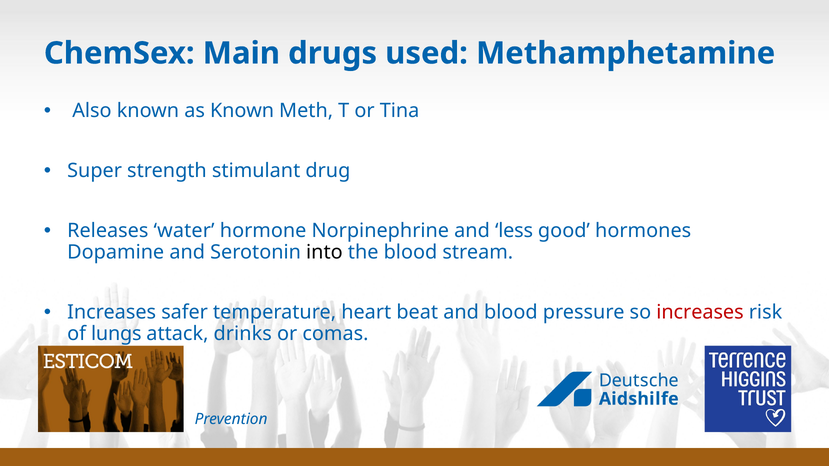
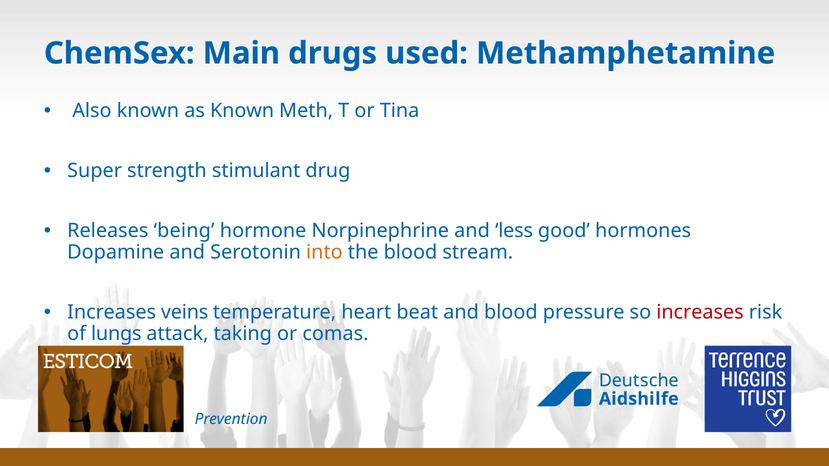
water: water -> being
into colour: black -> orange
safer: safer -> veins
drinks: drinks -> taking
